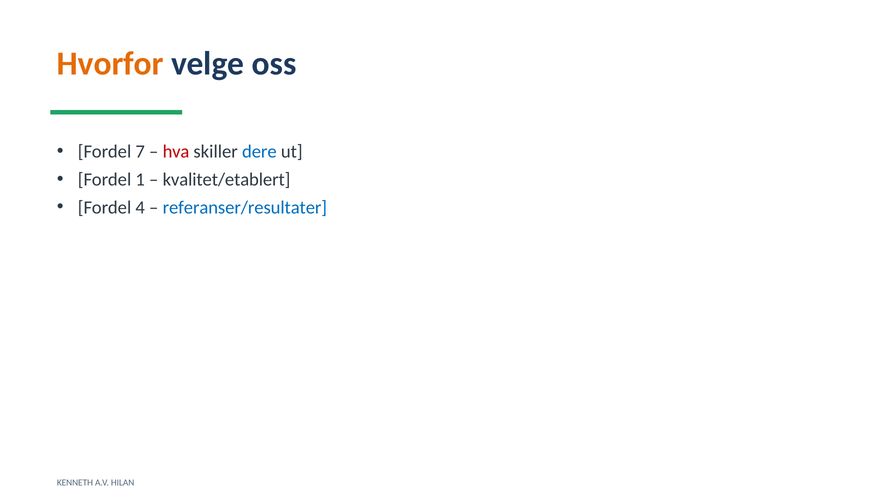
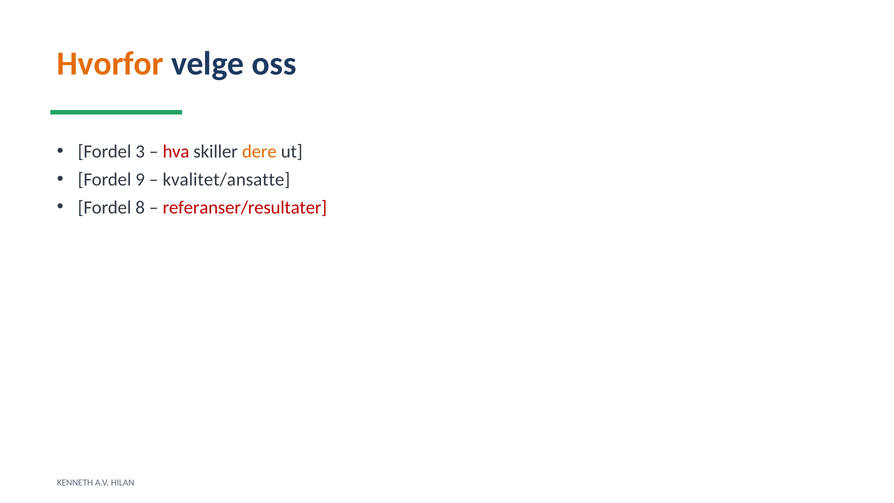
7: 7 -> 3
dere colour: blue -> orange
1: 1 -> 9
kvalitet/etablert: kvalitet/etablert -> kvalitet/ansatte
4: 4 -> 8
referanser/resultater colour: blue -> red
